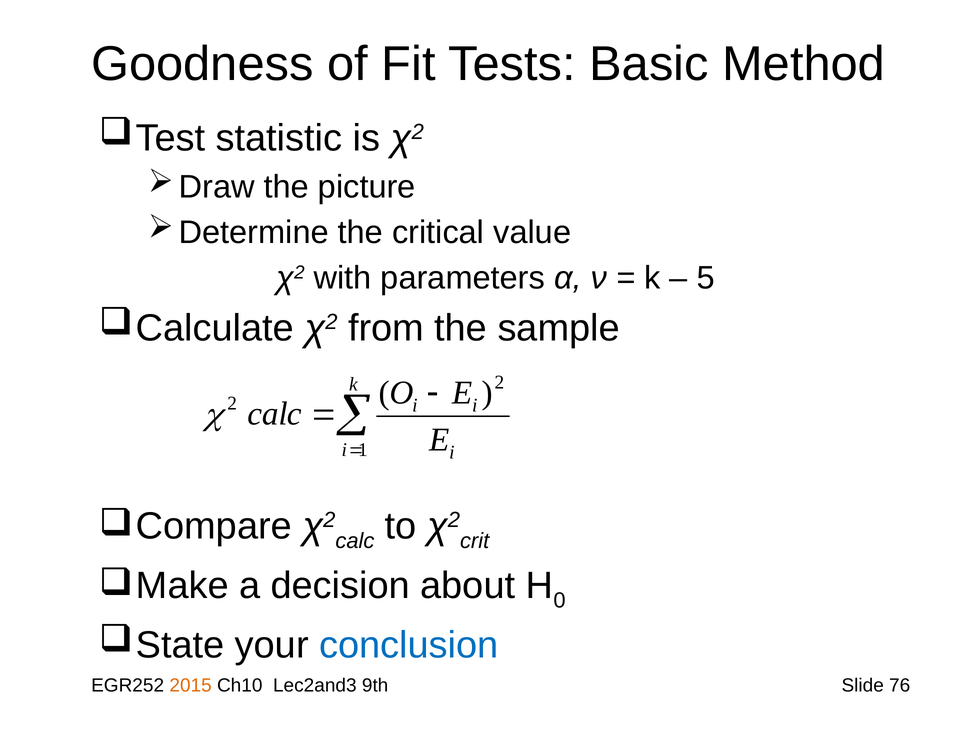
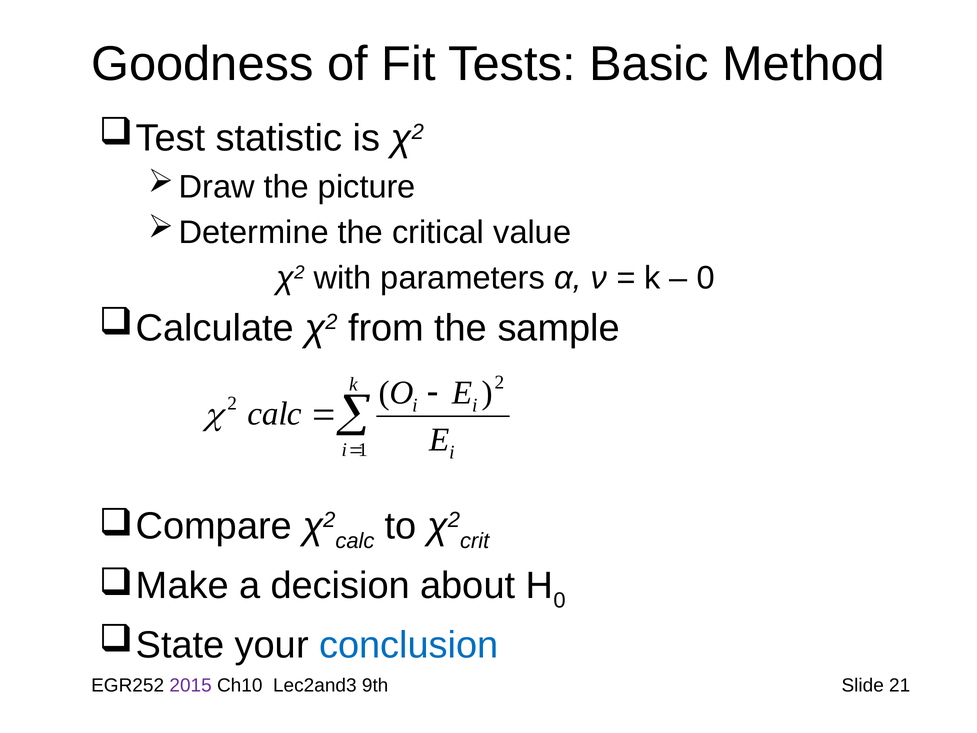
5 at (706, 278): 5 -> 0
2015 colour: orange -> purple
76: 76 -> 21
